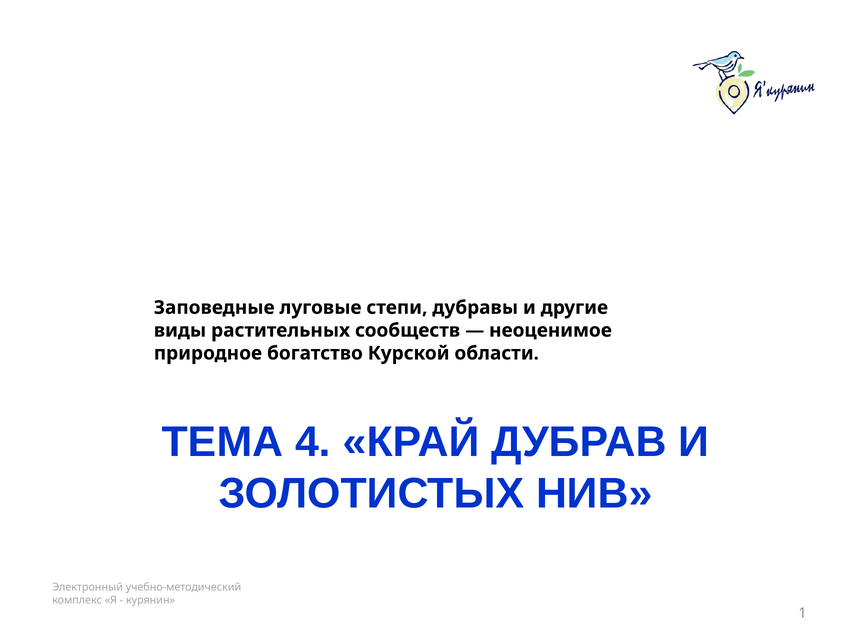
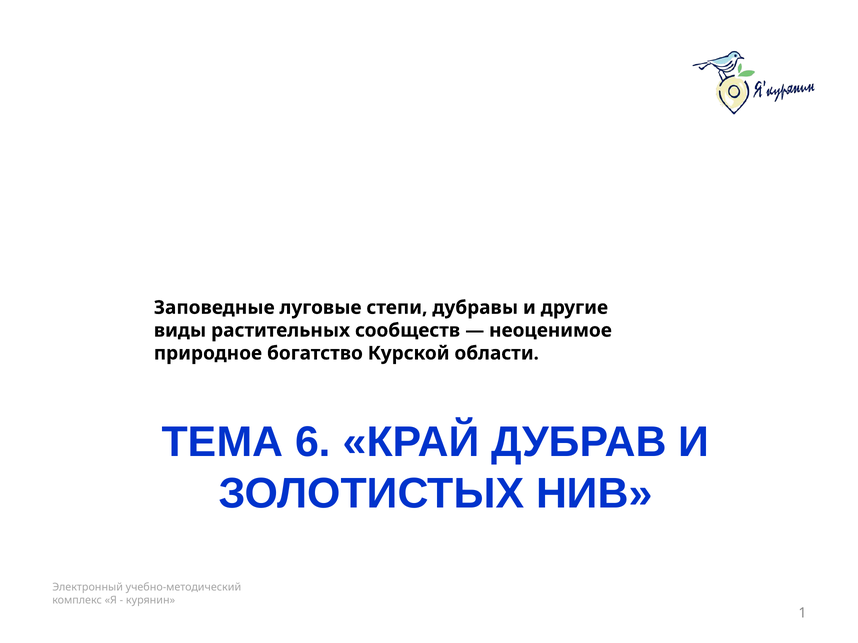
4: 4 -> 6
